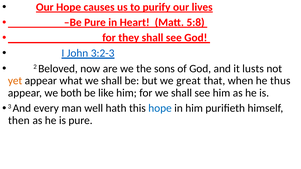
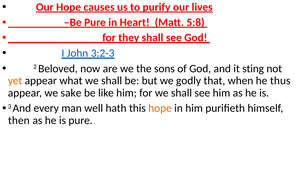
lusts: lusts -> sting
great: great -> godly
both: both -> sake
hope at (160, 108) colour: blue -> orange
